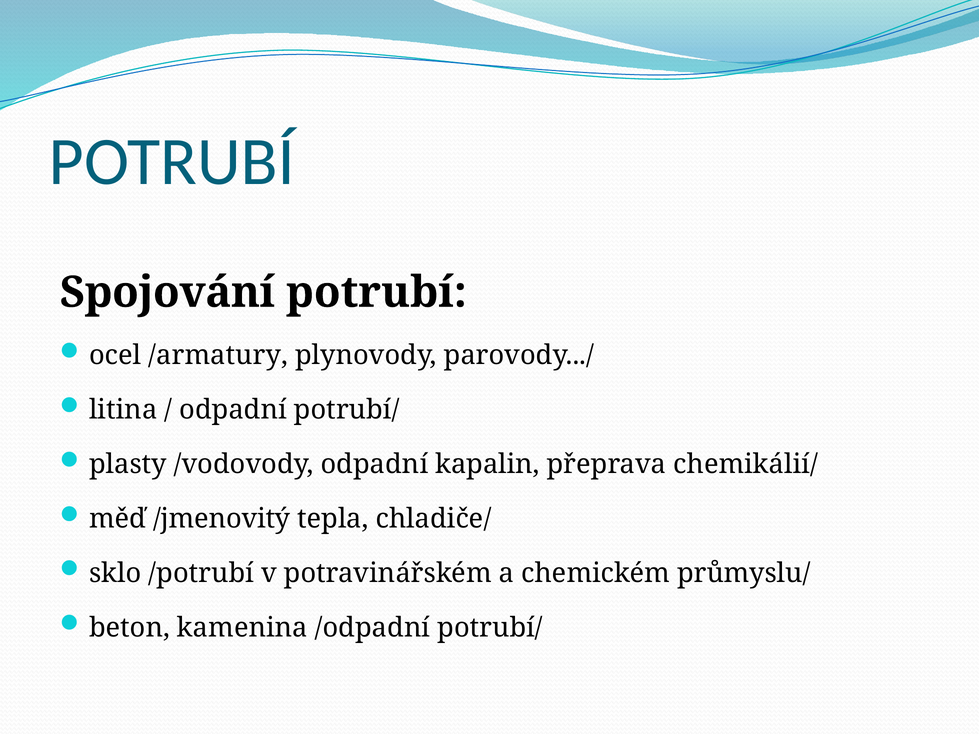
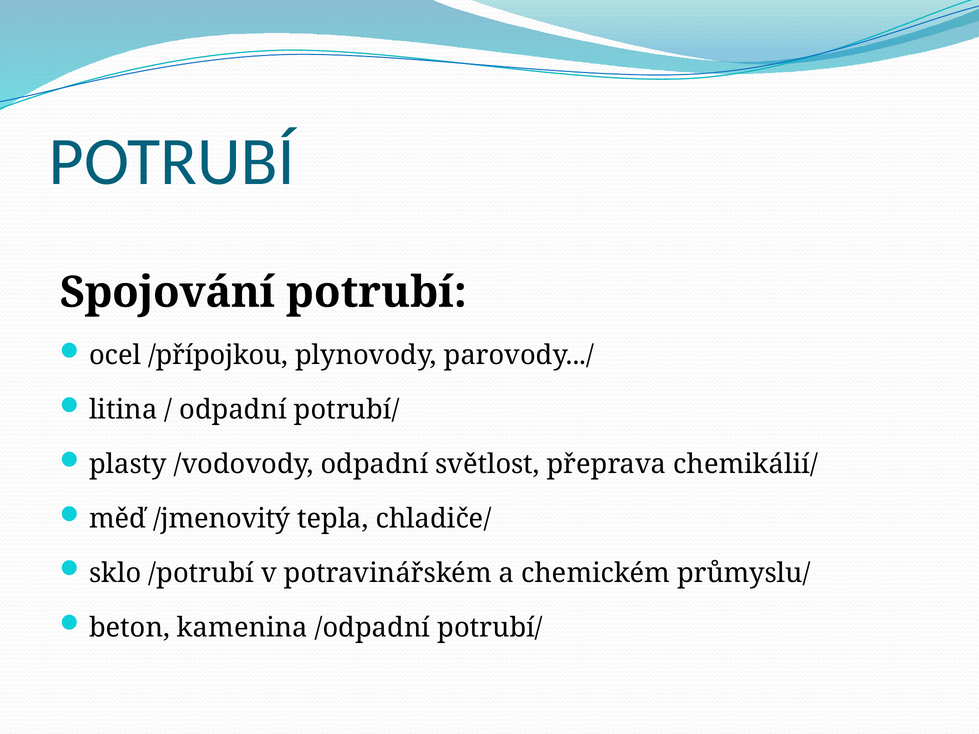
/armatury: /armatury -> /přípojkou
kapalin: kapalin -> světlost
